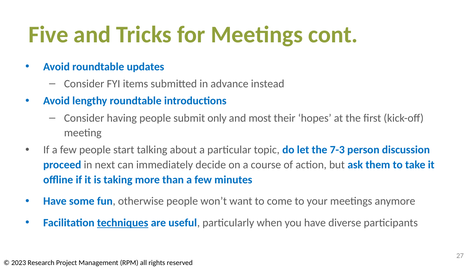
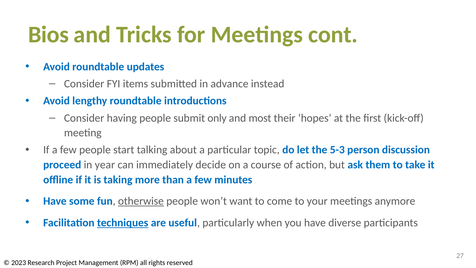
Five: Five -> Bios
7-3: 7-3 -> 5-3
next: next -> year
otherwise underline: none -> present
